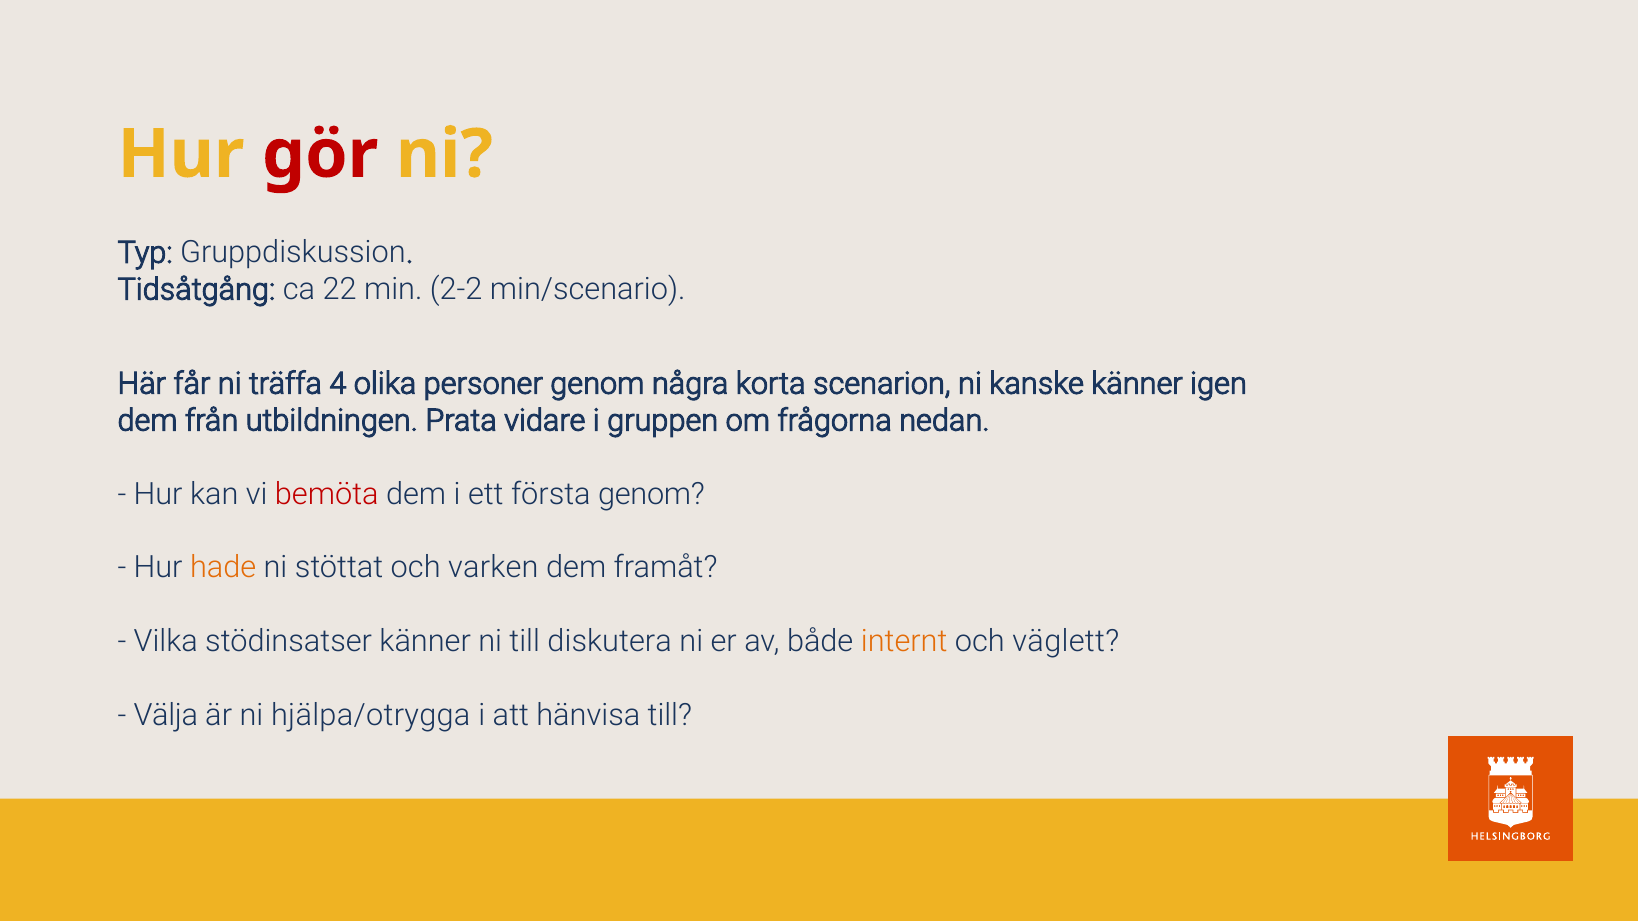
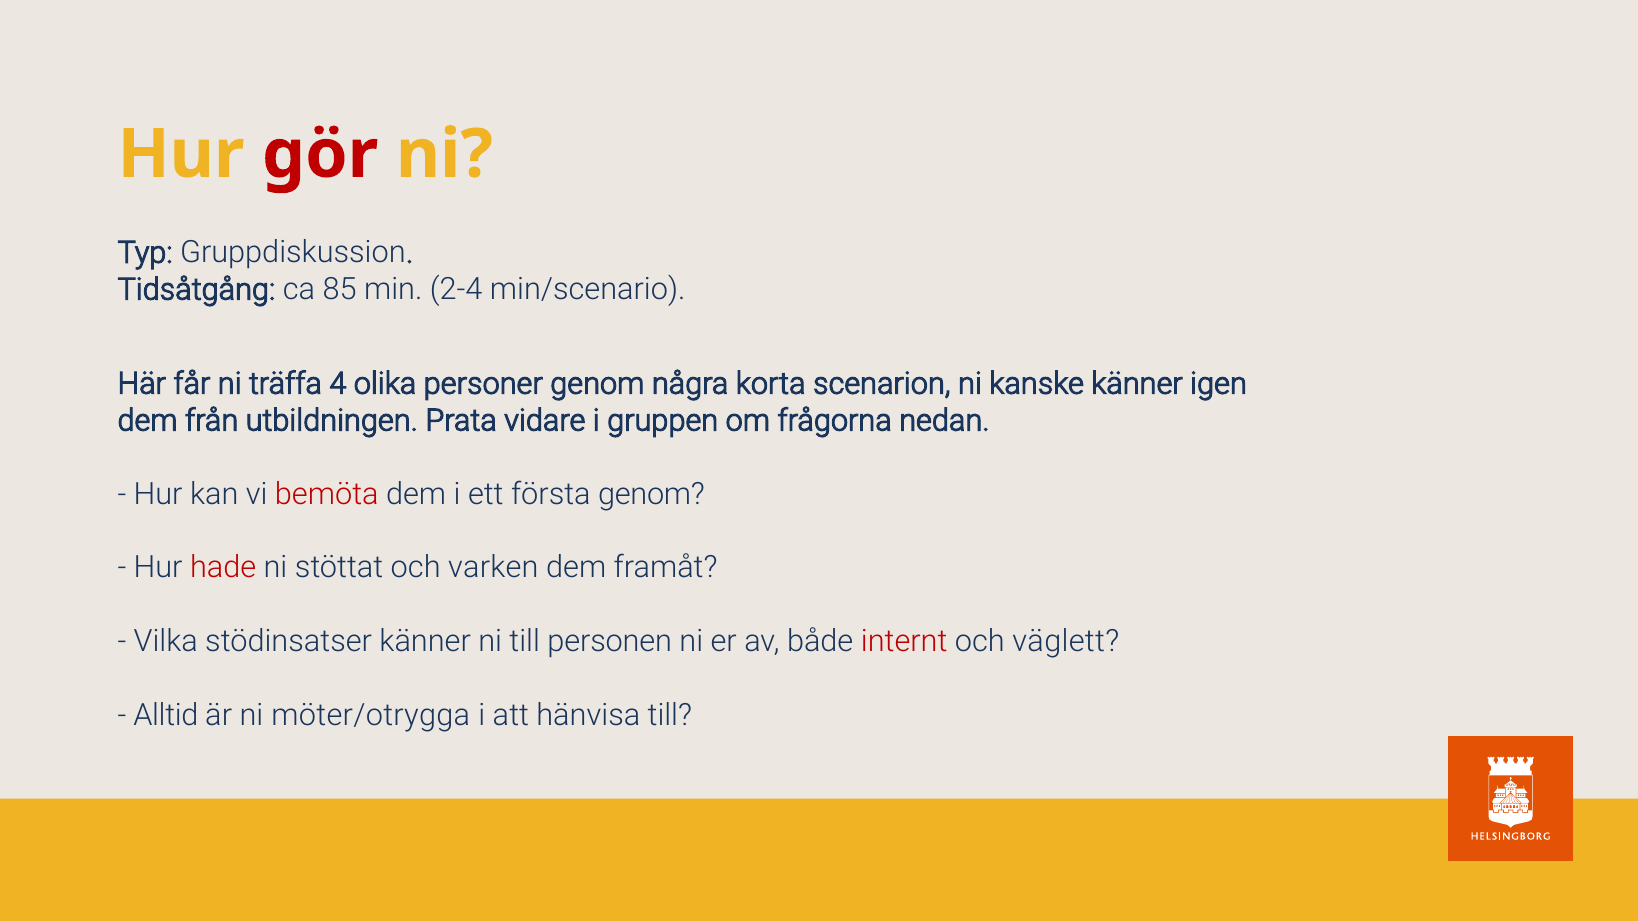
22: 22 -> 85
2-2: 2-2 -> 2-4
hade colour: orange -> red
diskutera: diskutera -> personen
internt colour: orange -> red
Välja: Välja -> Alltid
hjälpa/otrygga: hjälpa/otrygga -> möter/otrygga
